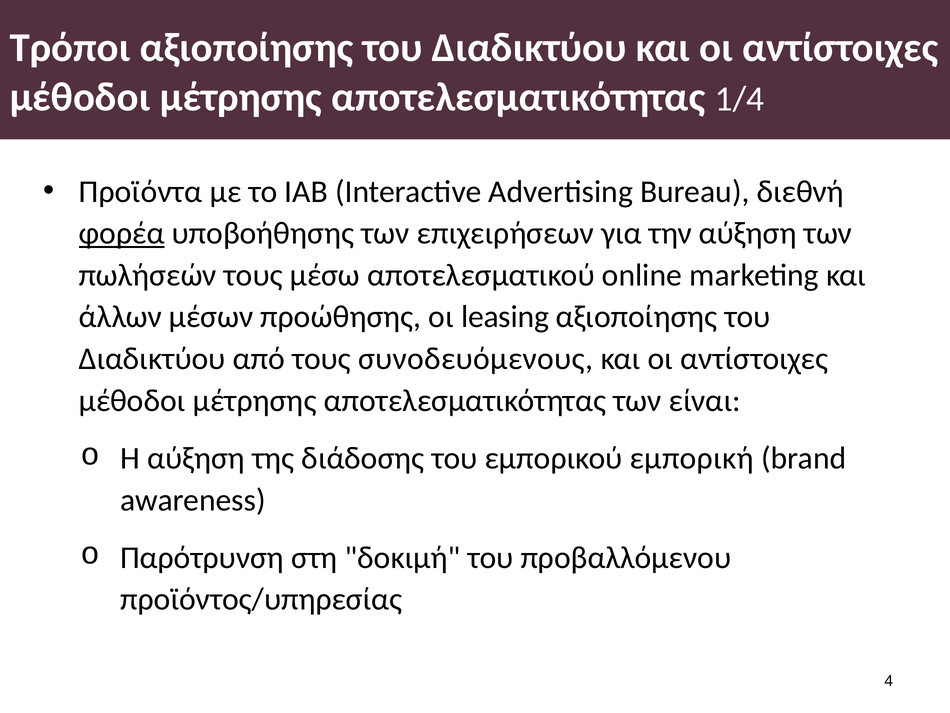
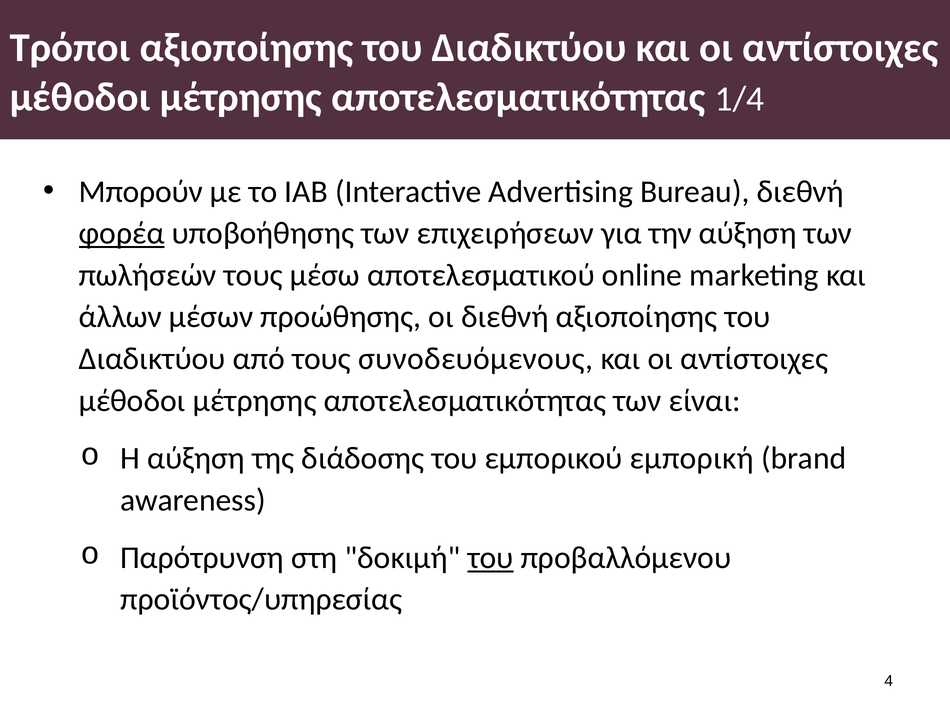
Προϊόντα: Προϊόντα -> Μπορούν
οι leasing: leasing -> διεθνή
του at (490, 557) underline: none -> present
